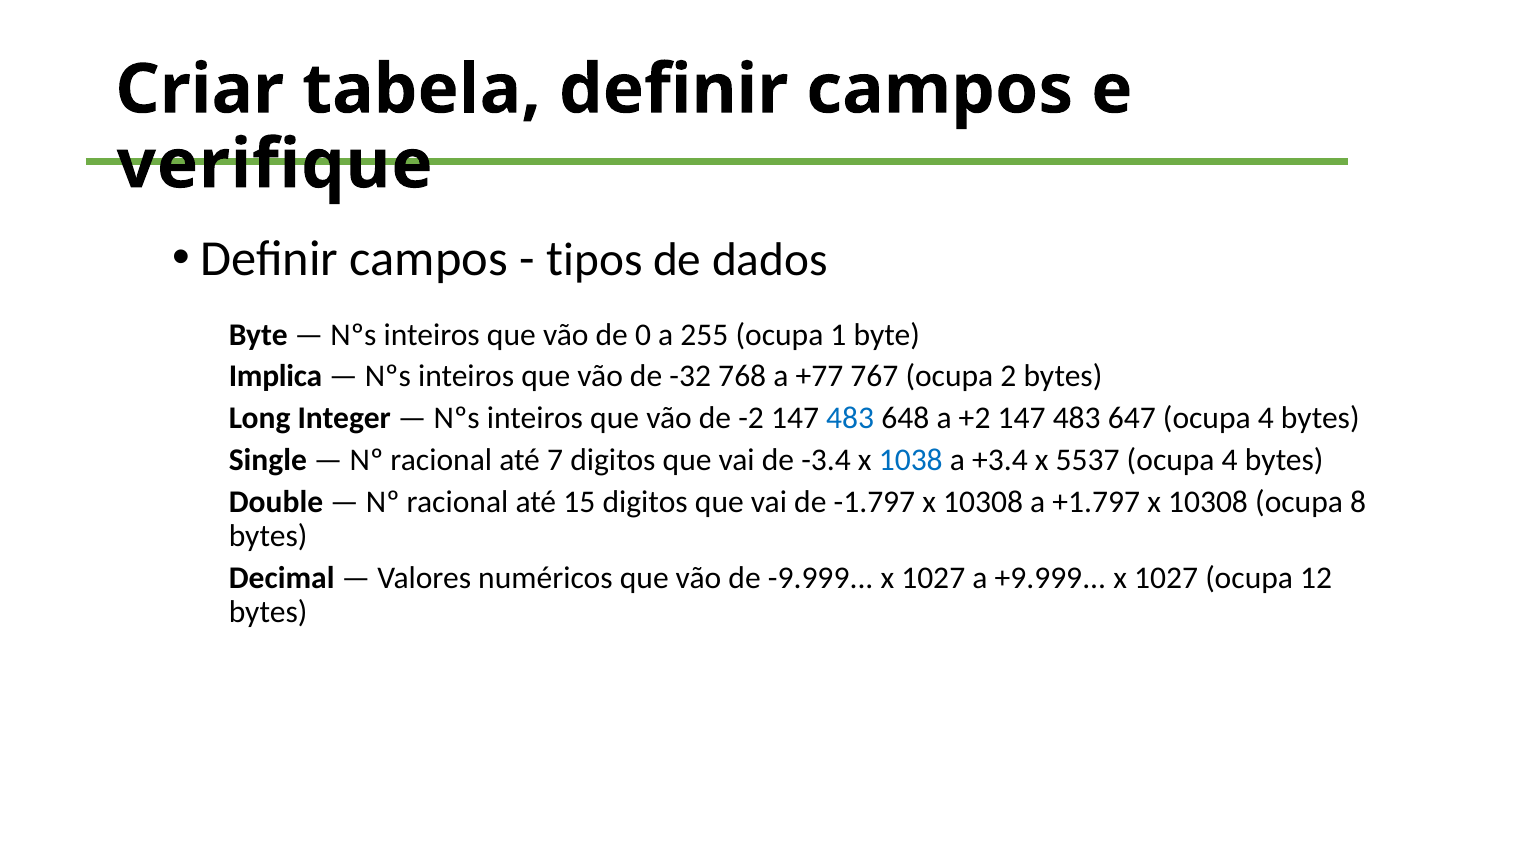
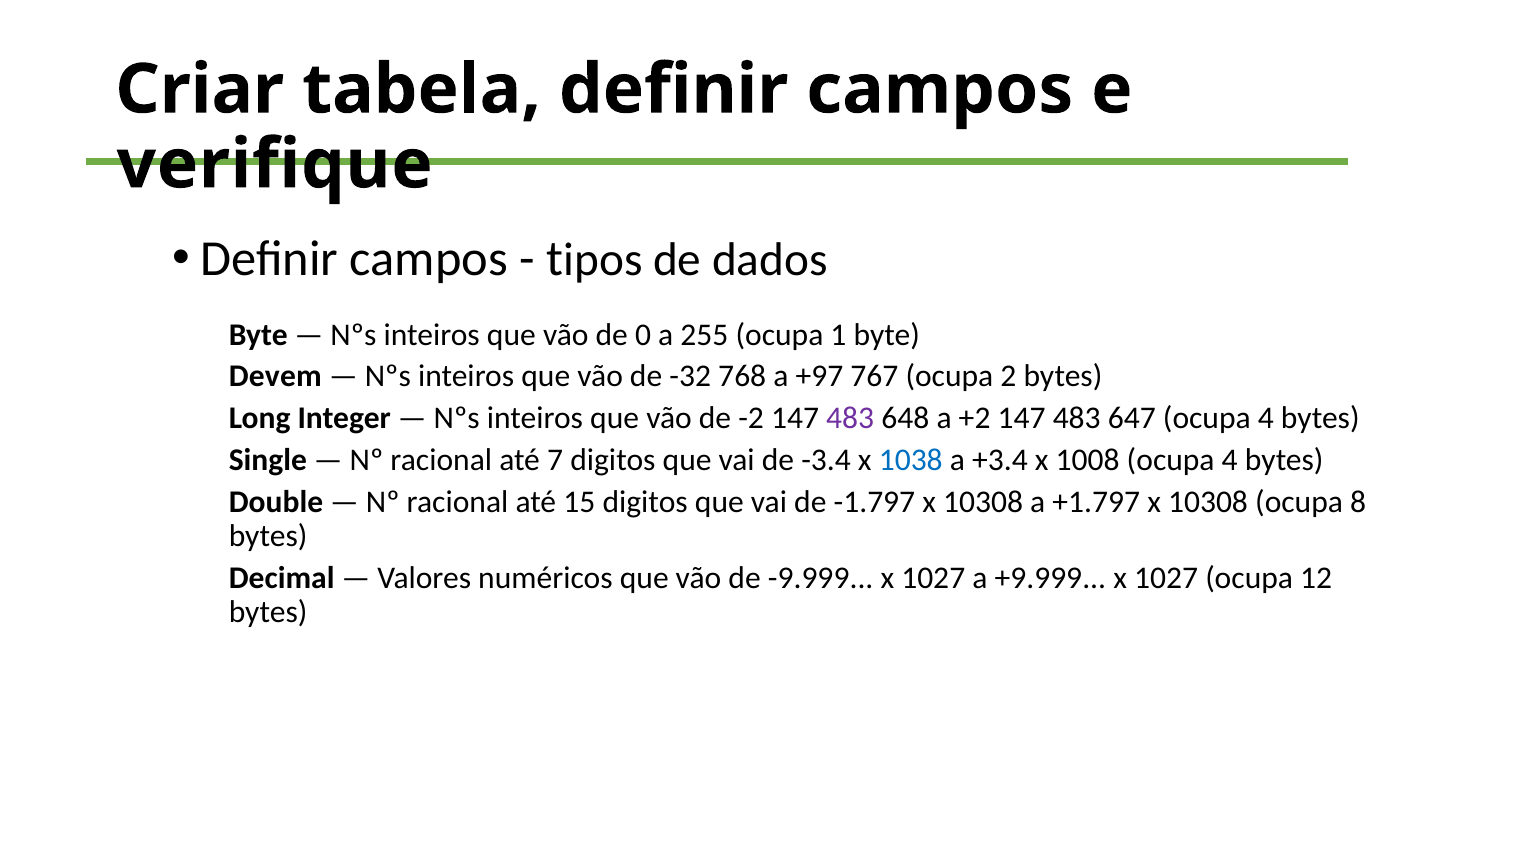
Implica: Implica -> Devem
+77: +77 -> +97
483 at (850, 419) colour: blue -> purple
5537: 5537 -> 1008
